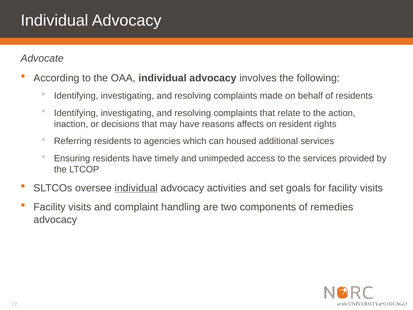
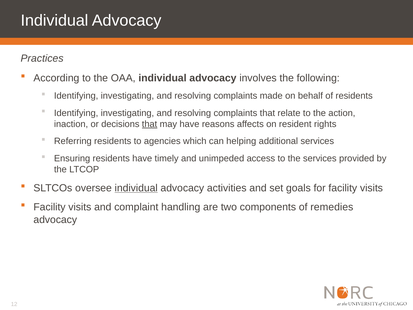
Advocate: Advocate -> Practices
that at (150, 124) underline: none -> present
housed: housed -> helping
